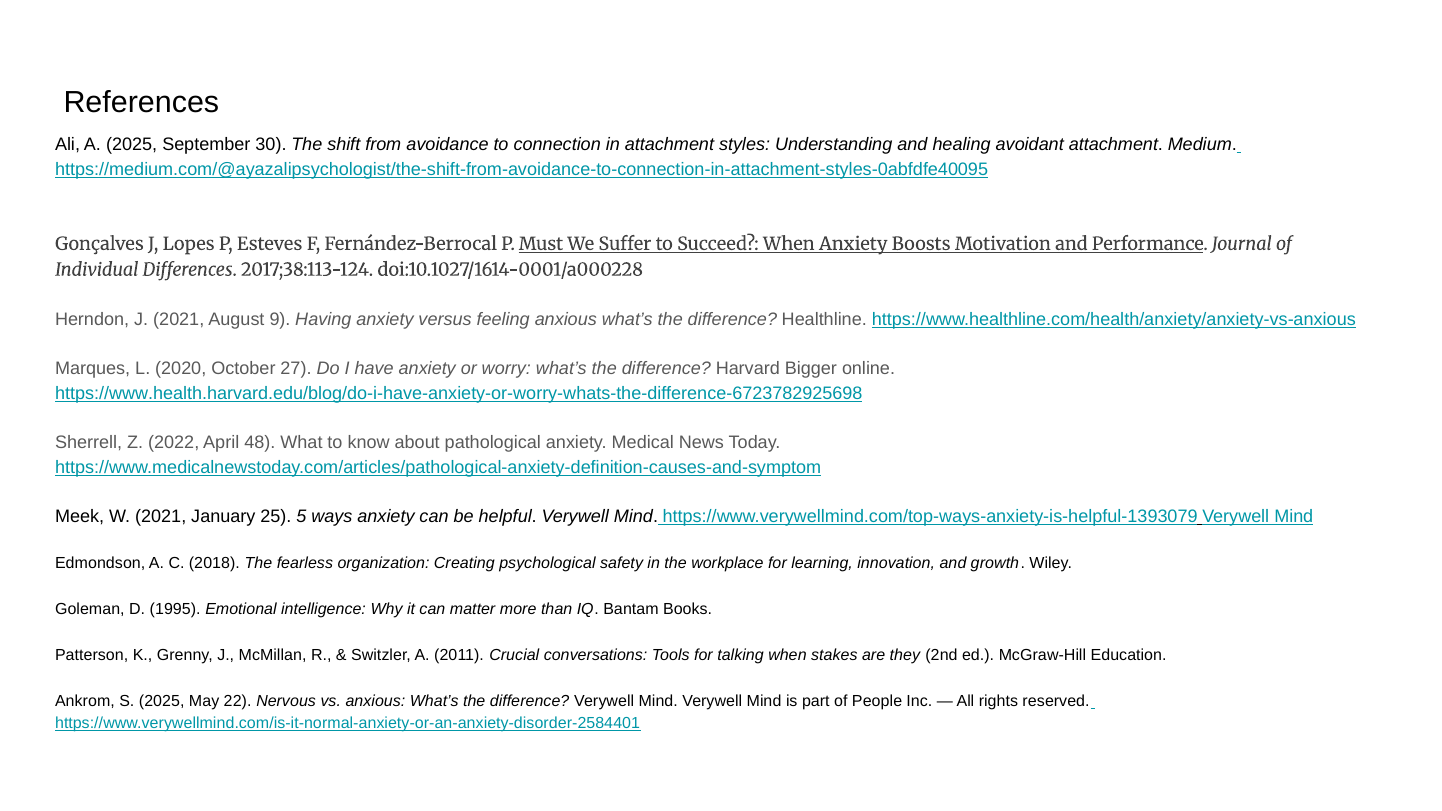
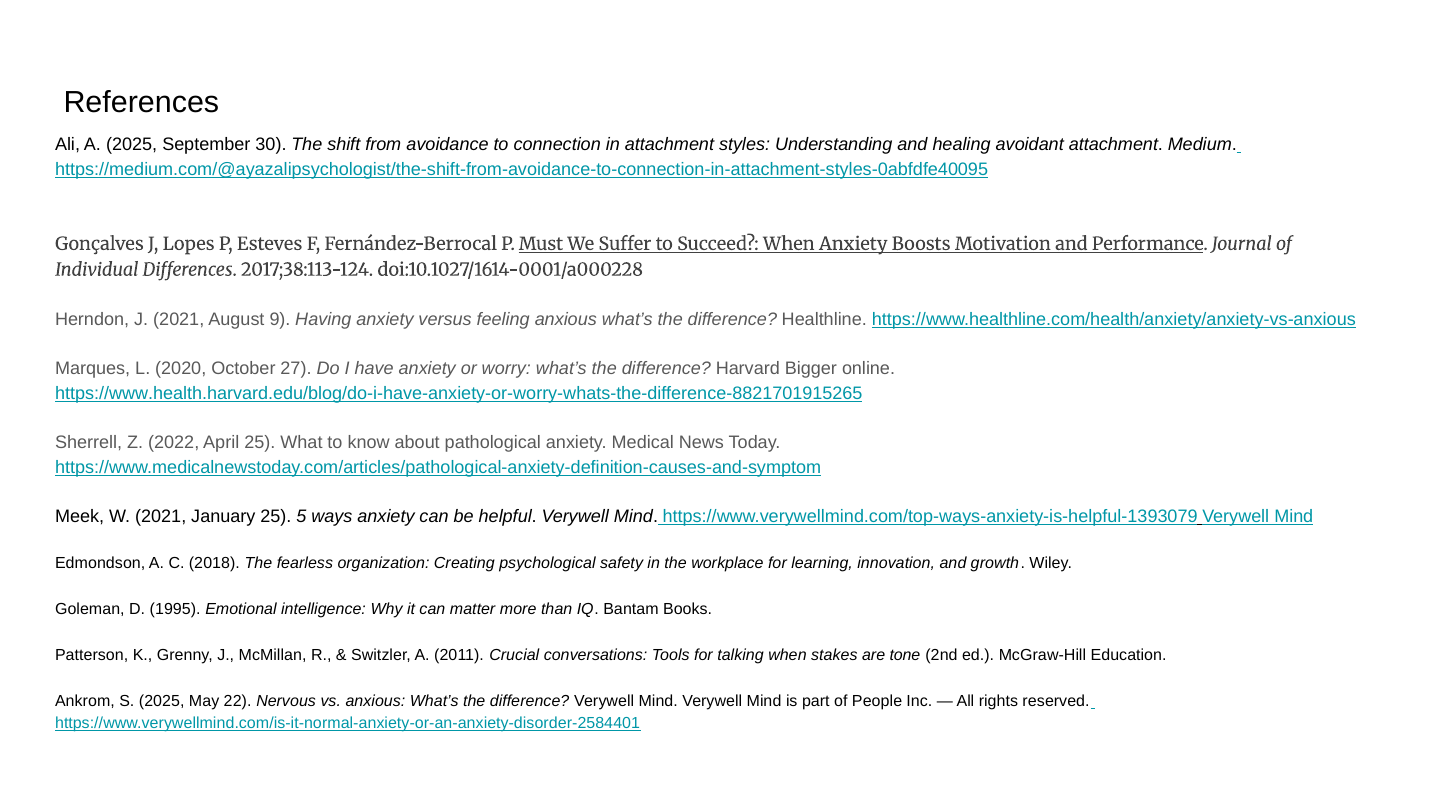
https://www.health.harvard.edu/blog/do-i-have-anxiety-or-worry-whats-the-difference-6723782925698: https://www.health.harvard.edu/blog/do-i-have-anxiety-or-worry-whats-the-difference-6723782925698 -> https://www.health.harvard.edu/blog/do-i-have-anxiety-or-worry-whats-the-difference-8821701915265
April 48: 48 -> 25
they: they -> tone
